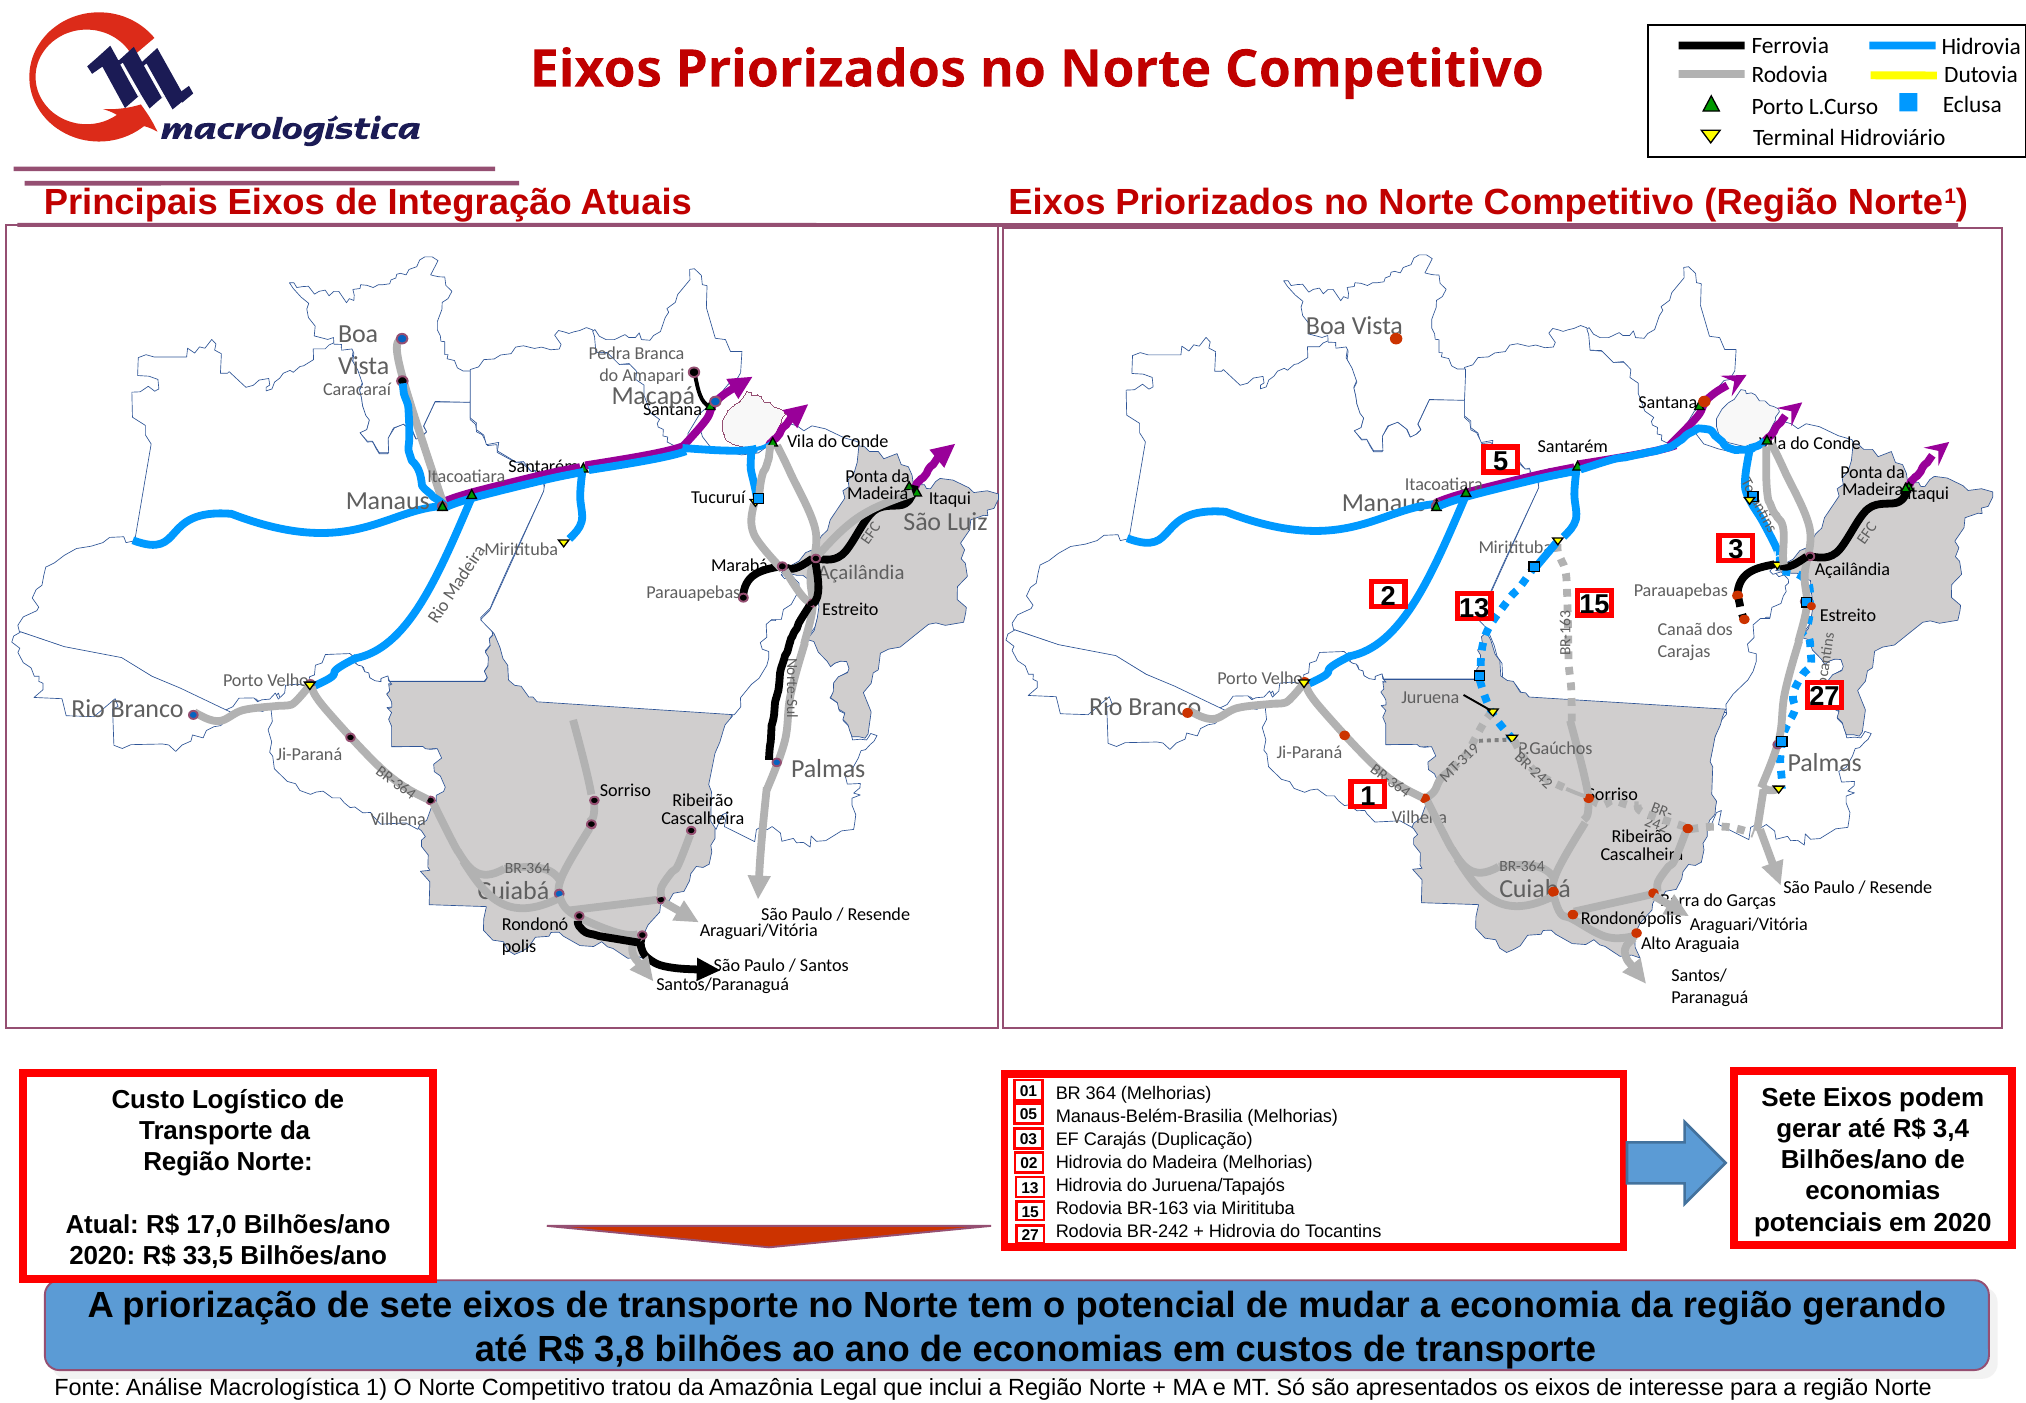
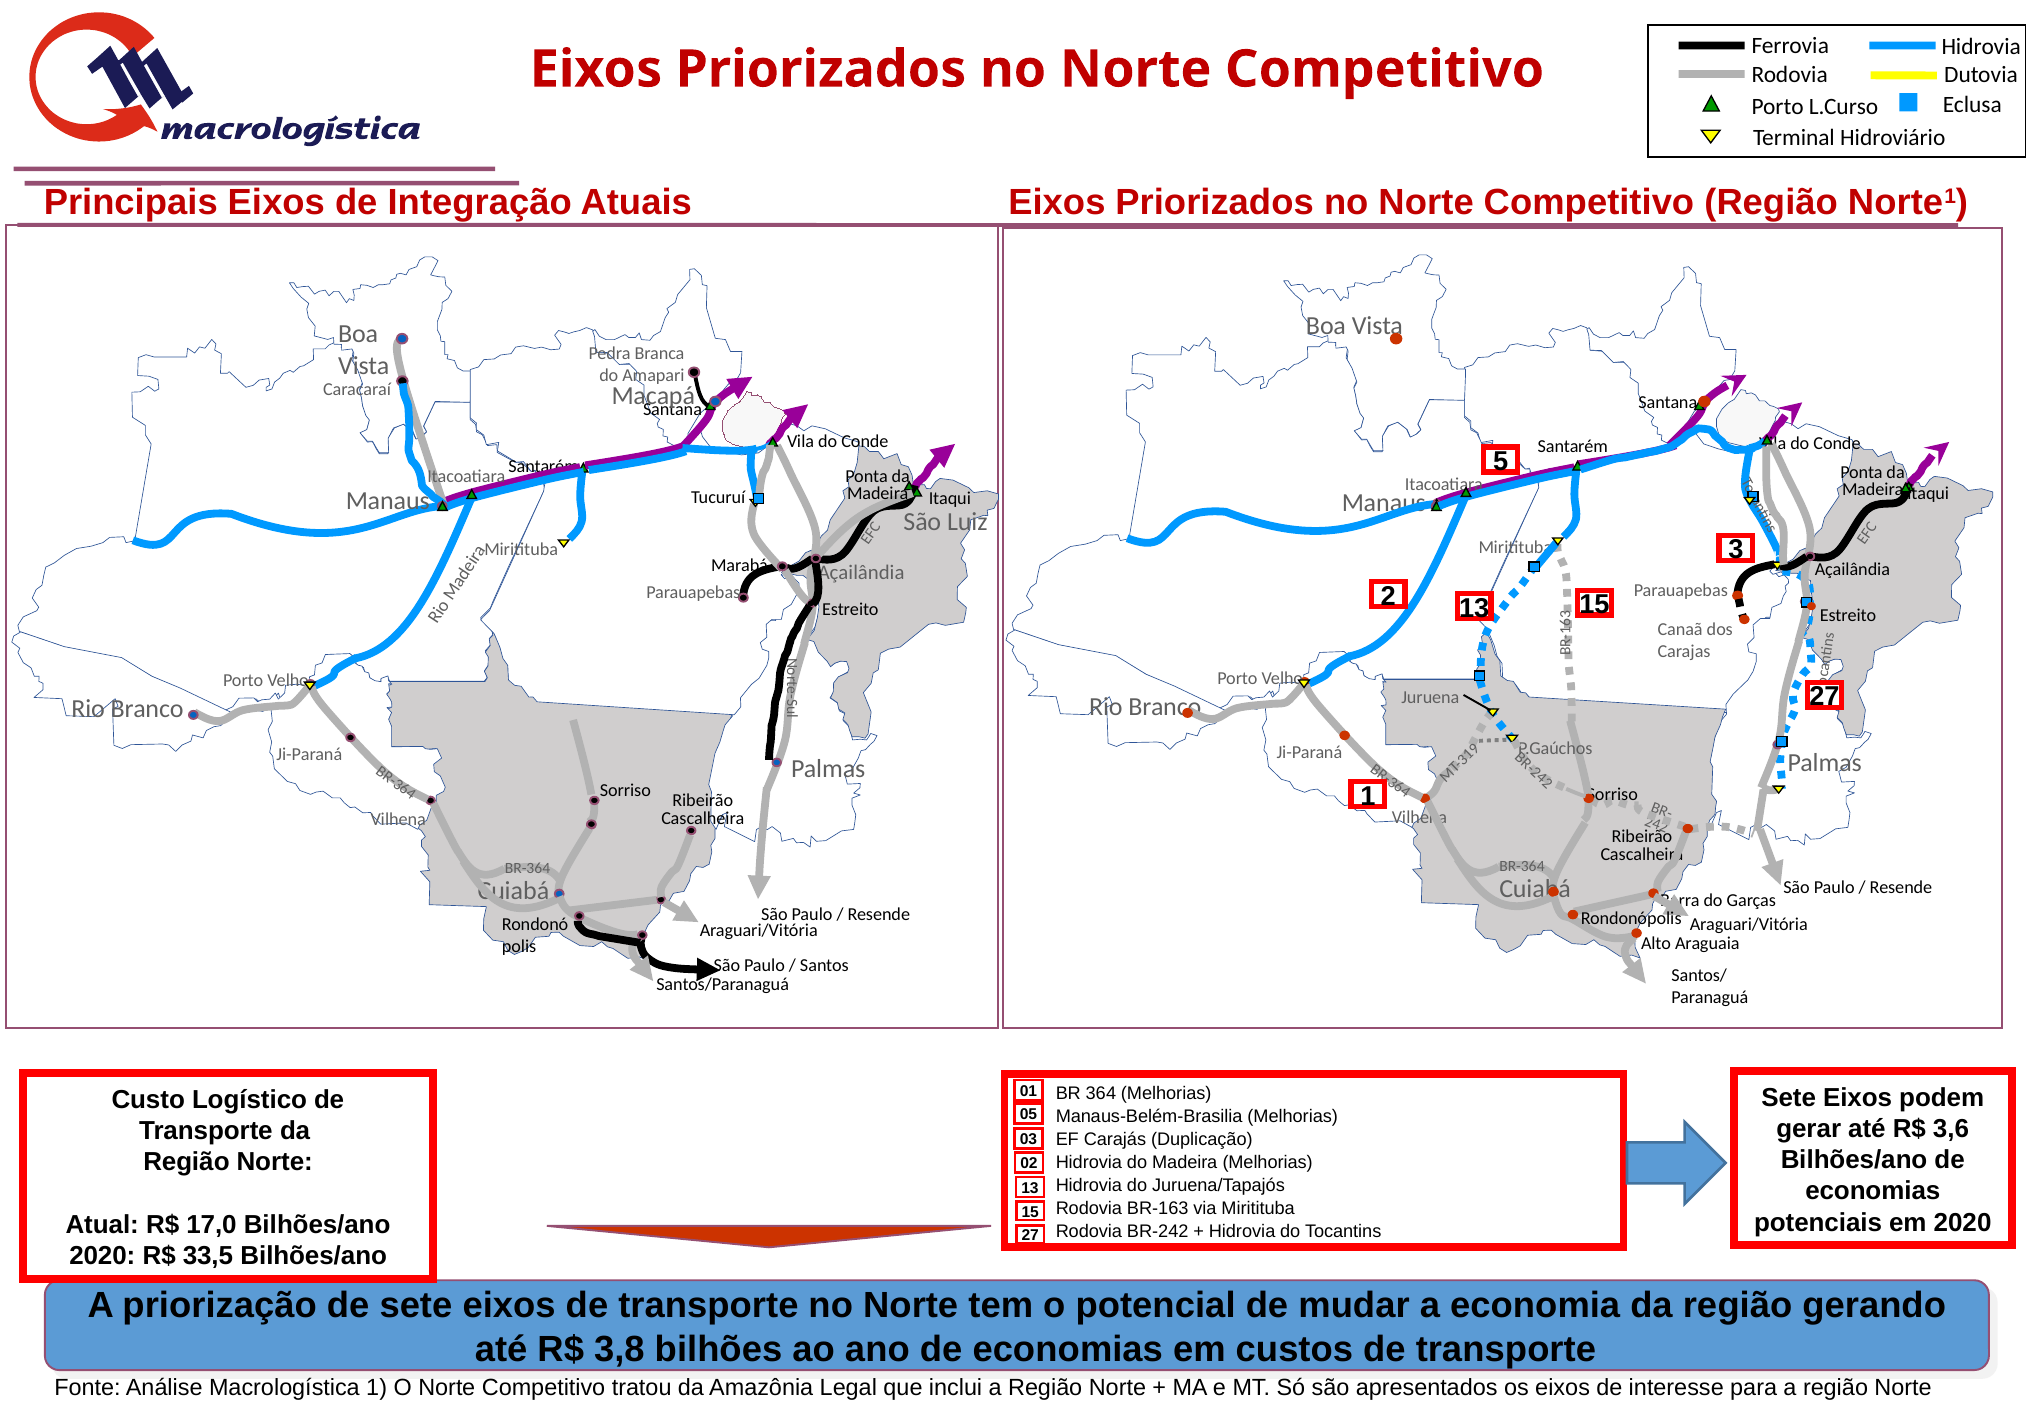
3,4: 3,4 -> 3,6
